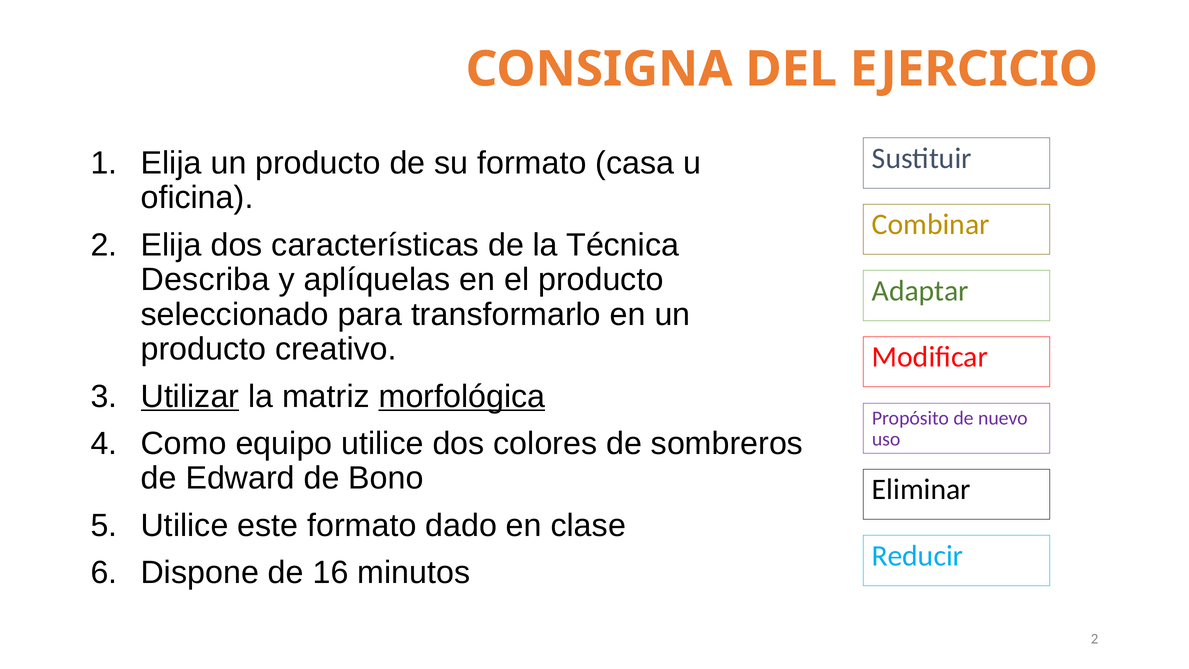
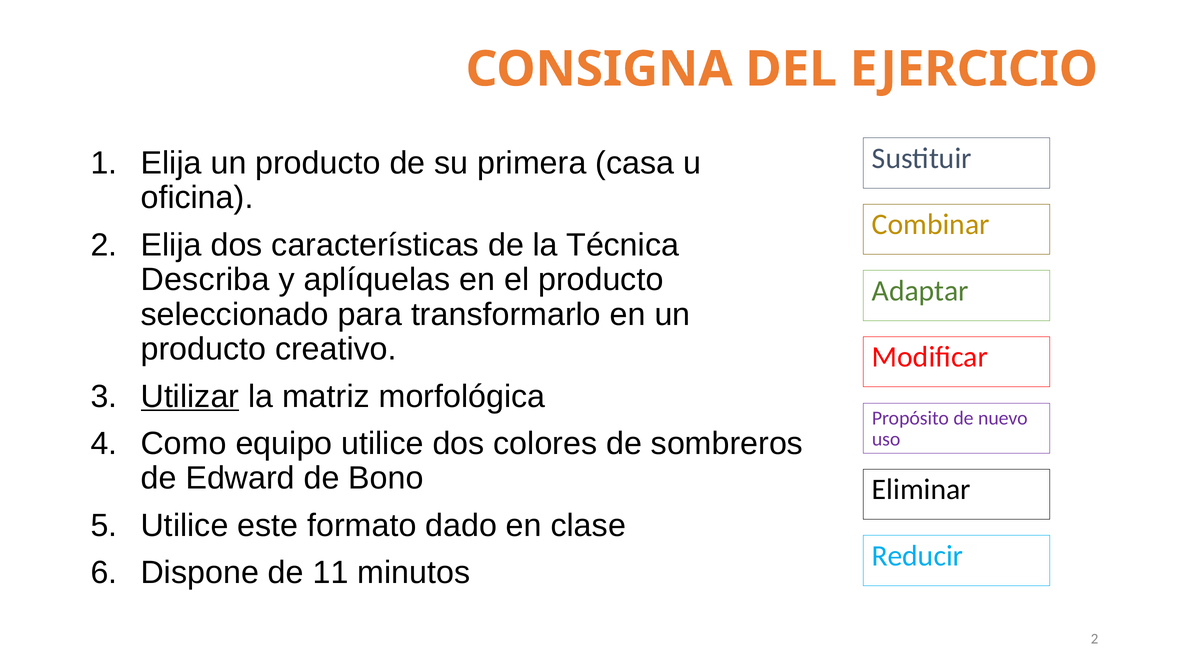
su formato: formato -> primera
morfológica underline: present -> none
16: 16 -> 11
